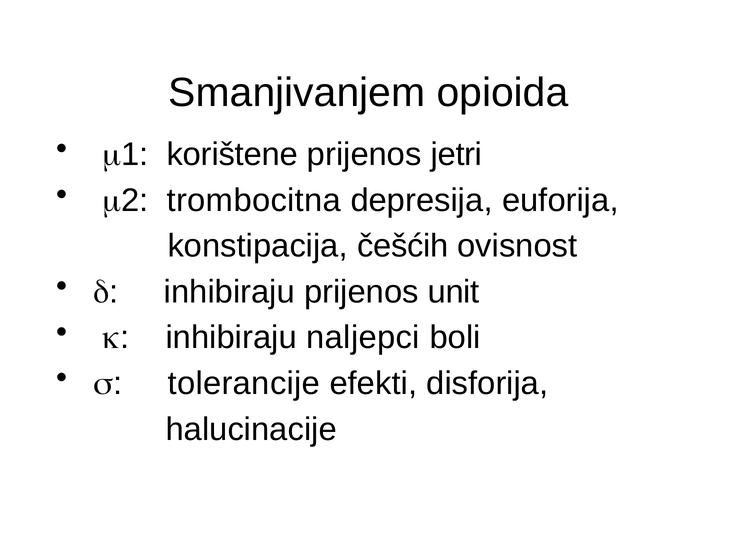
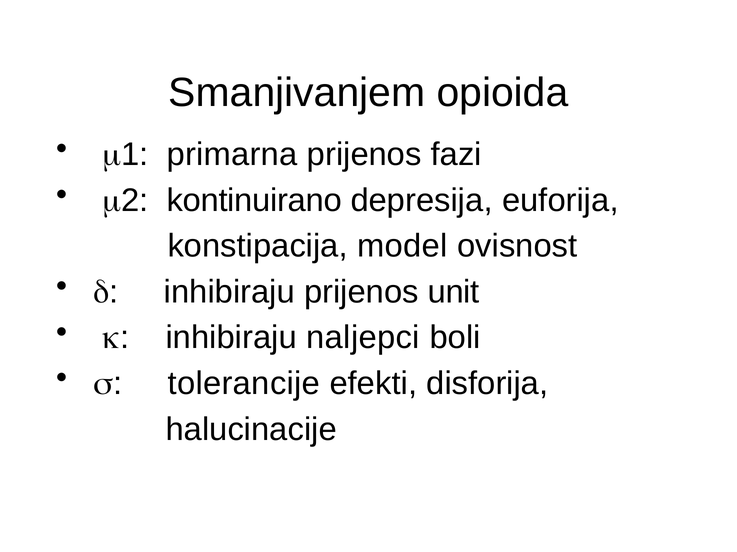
korištene: korištene -> primarna
jetri: jetri -> fazi
trombocitna: trombocitna -> kontinuirano
češćih: češćih -> model
